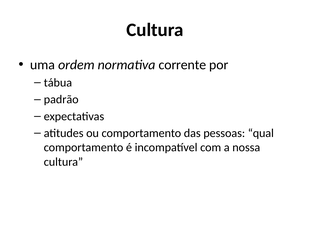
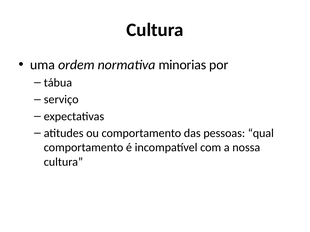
corrente: corrente -> minorias
padrão: padrão -> serviço
